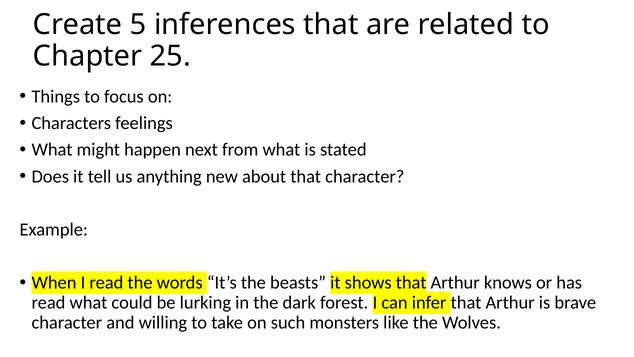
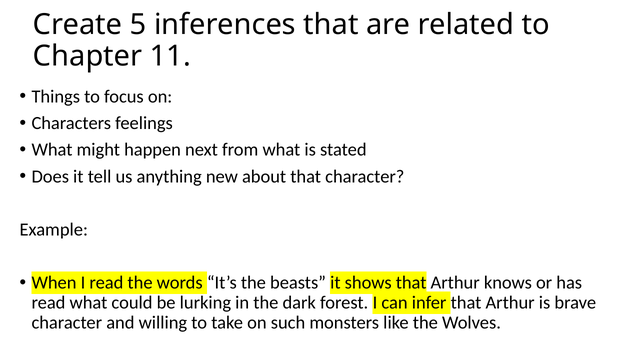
25: 25 -> 11
